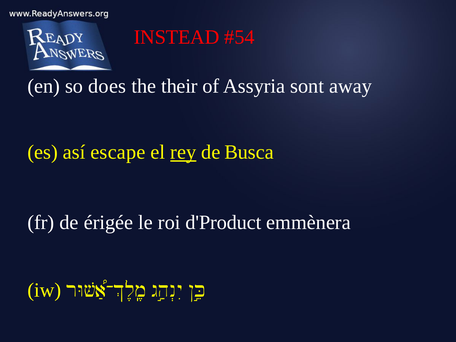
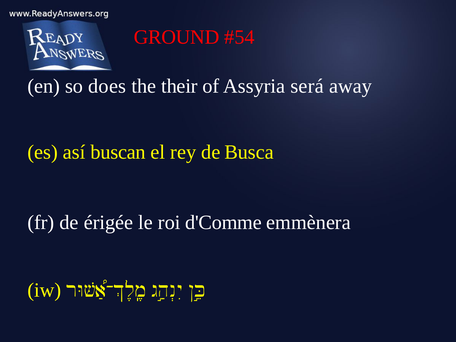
INSTEAD: INSTEAD -> GROUND
sont: sont -> será
escape: escape -> buscan
rey underline: present -> none
d'Product: d'Product -> d'Comme
